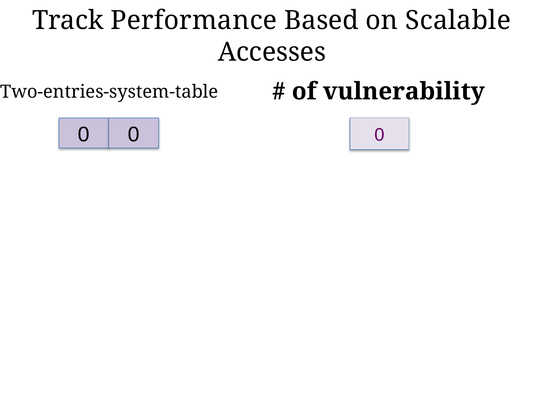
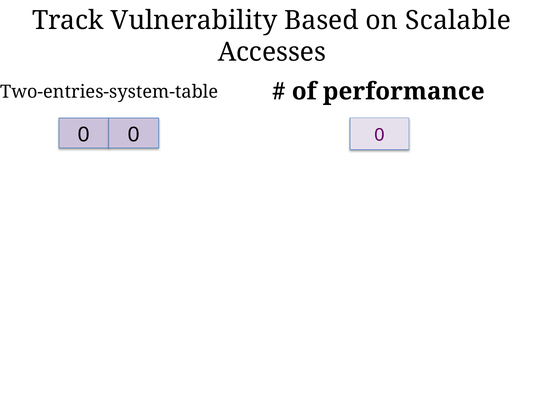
Performance: Performance -> Vulnerability
vulnerability: vulnerability -> performance
